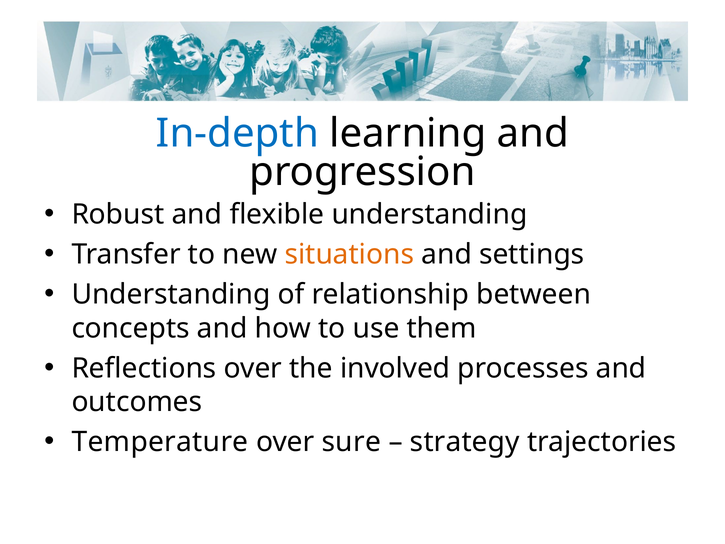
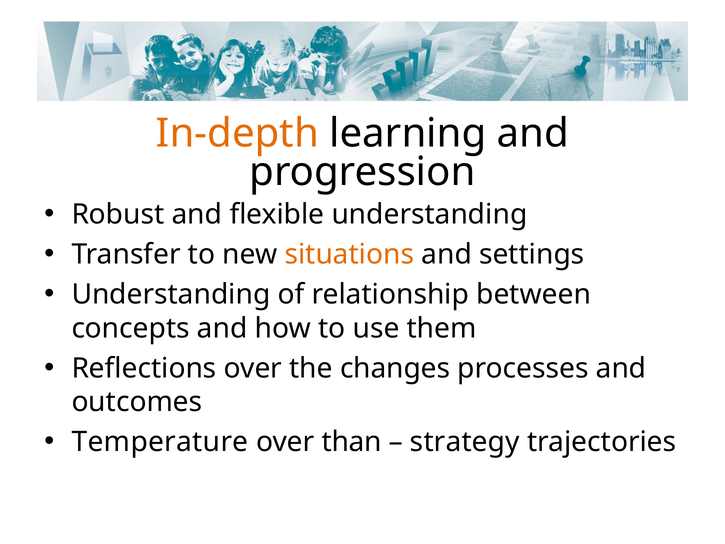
In-depth colour: blue -> orange
involved: involved -> changes
sure: sure -> than
